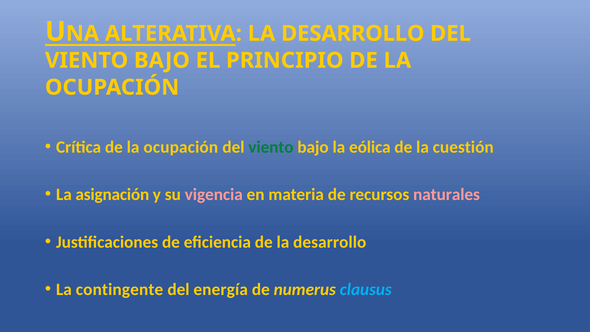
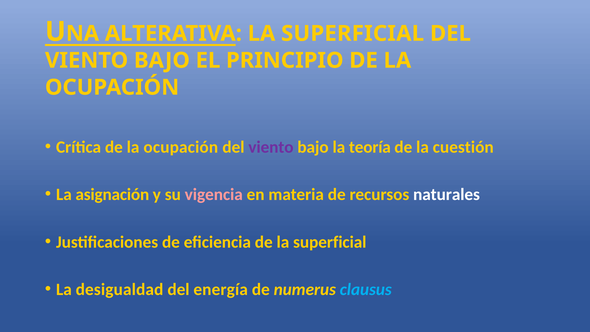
ALTERATIVA LA DESARROLLO: DESARROLLO -> SUPERFICIAL
viento at (271, 147) colour: green -> purple
eólica: eólica -> teoría
naturales colour: pink -> white
de la desarrollo: desarrollo -> superficial
contingente: contingente -> desigualdad
